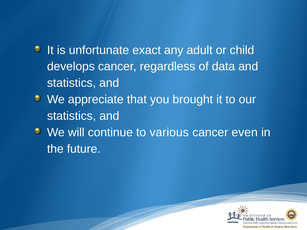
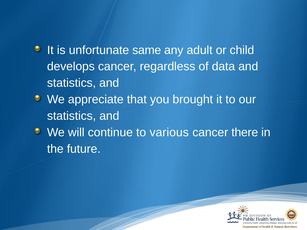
exact: exact -> same
even: even -> there
